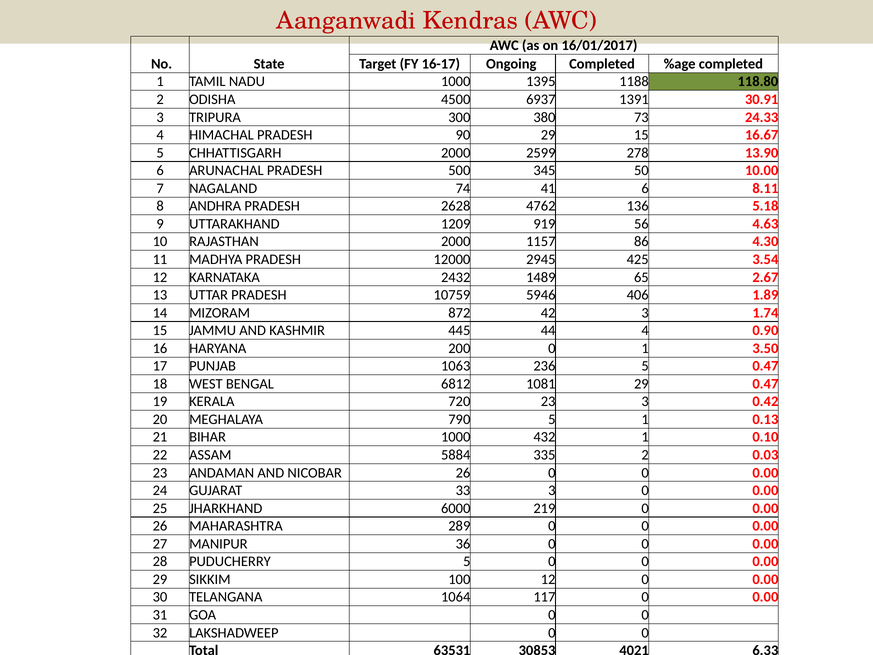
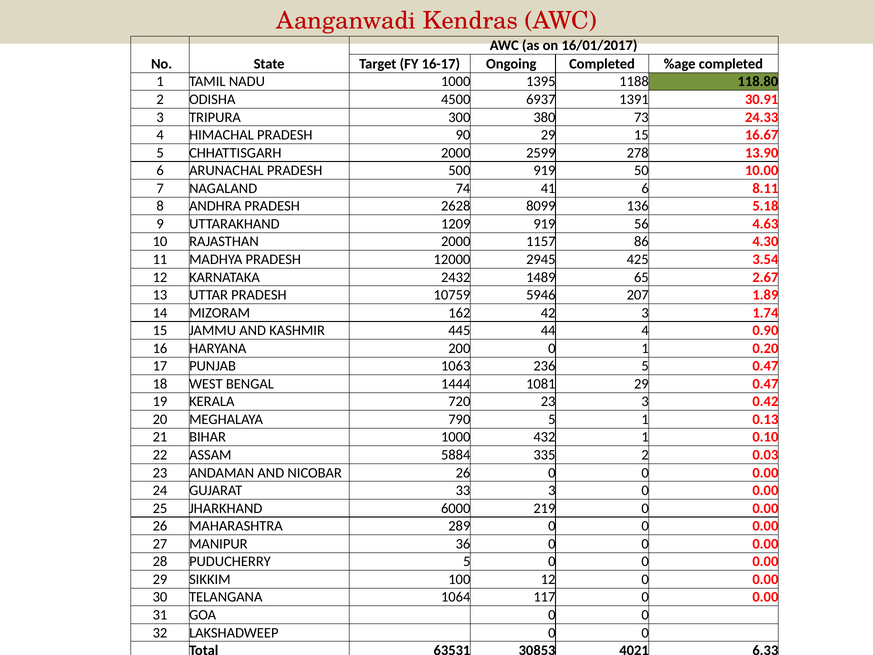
500 345: 345 -> 919
4762: 4762 -> 8099
406: 406 -> 207
872: 872 -> 162
3.50: 3.50 -> 0.20
6812: 6812 -> 1444
